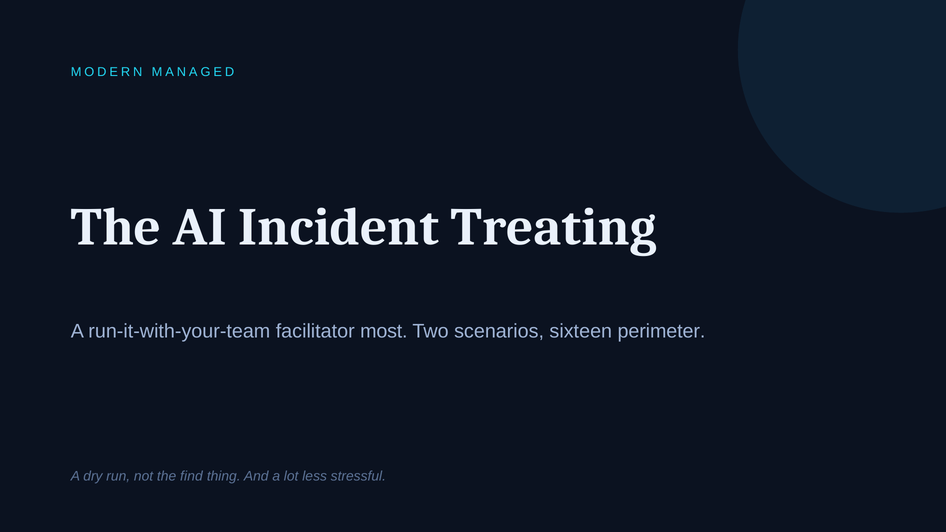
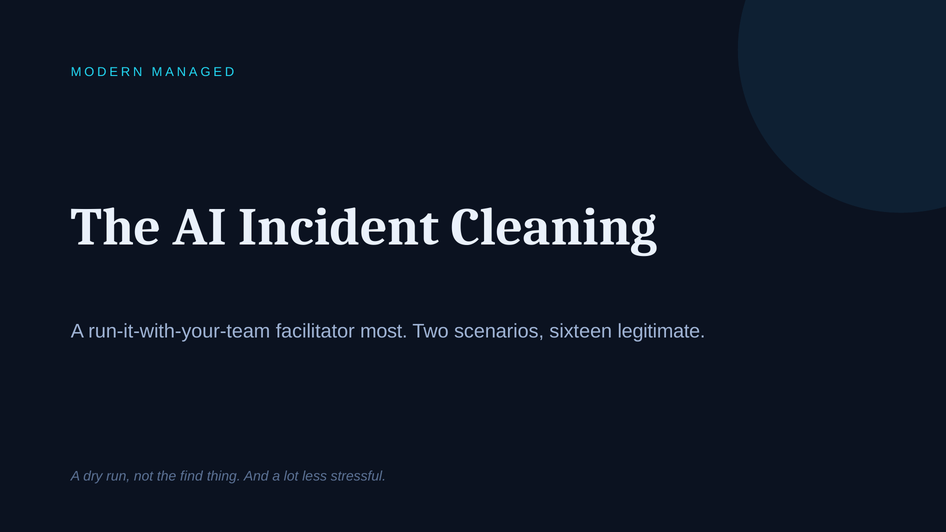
Treating: Treating -> Cleaning
perimeter: perimeter -> legitimate
